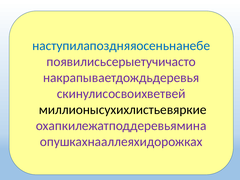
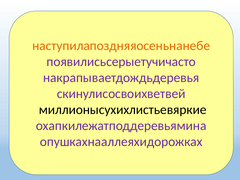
наступилапоздняяосеньнанебе colour: blue -> orange
